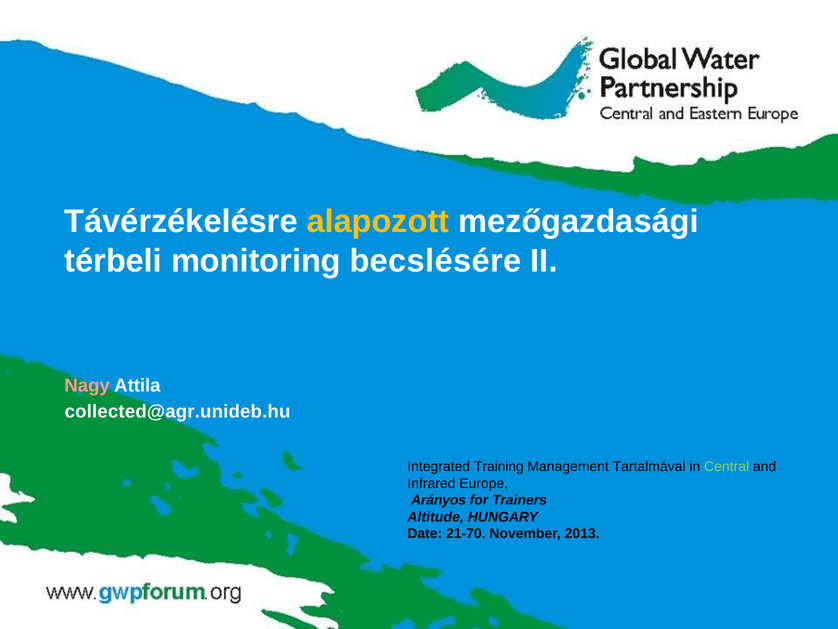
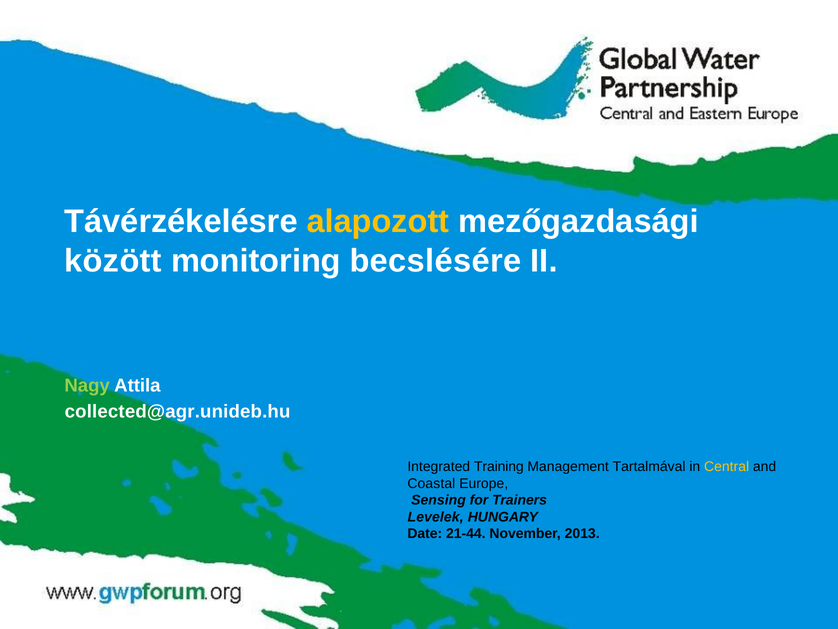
térbeli: térbeli -> között
Nagy colour: pink -> light green
Central colour: light green -> yellow
Infrared: Infrared -> Coastal
Arányos: Arányos -> Sensing
Altitude: Altitude -> Levelek
21-70: 21-70 -> 21-44
